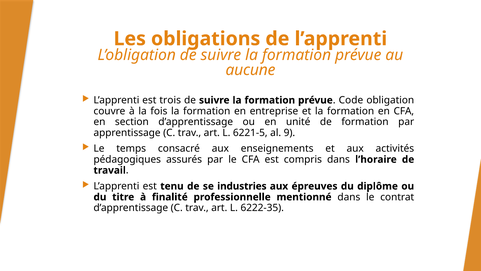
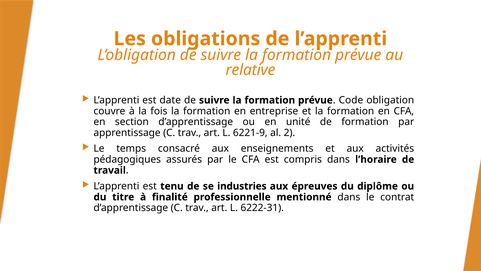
aucune: aucune -> relative
trois: trois -> date
6221-5: 6221-5 -> 6221-9
9: 9 -> 2
6222-35: 6222-35 -> 6222-31
